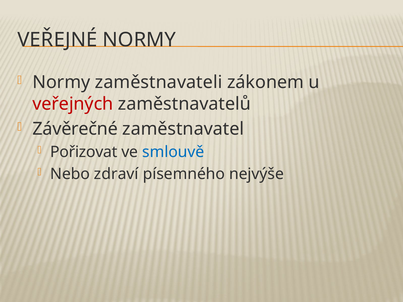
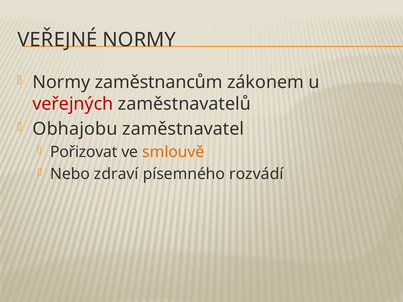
zaměstnavateli: zaměstnavateli -> zaměstnancům
Závěrečné: Závěrečné -> Obhajobu
smlouvě colour: blue -> orange
nejvýše: nejvýše -> rozvádí
